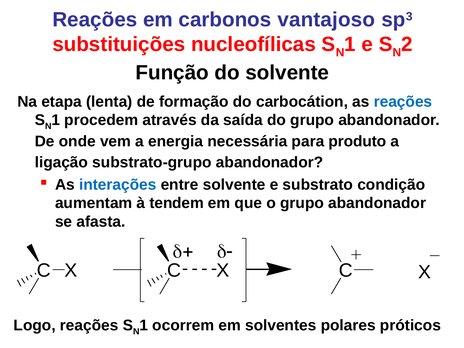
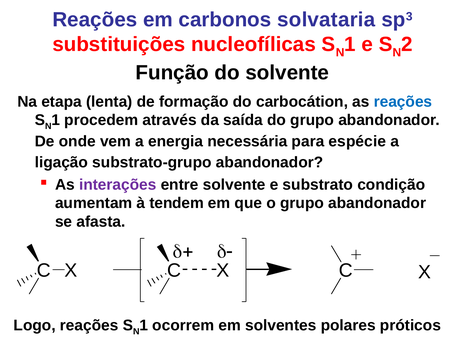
vantajoso: vantajoso -> solvataria
produto: produto -> espécie
interações colour: blue -> purple
